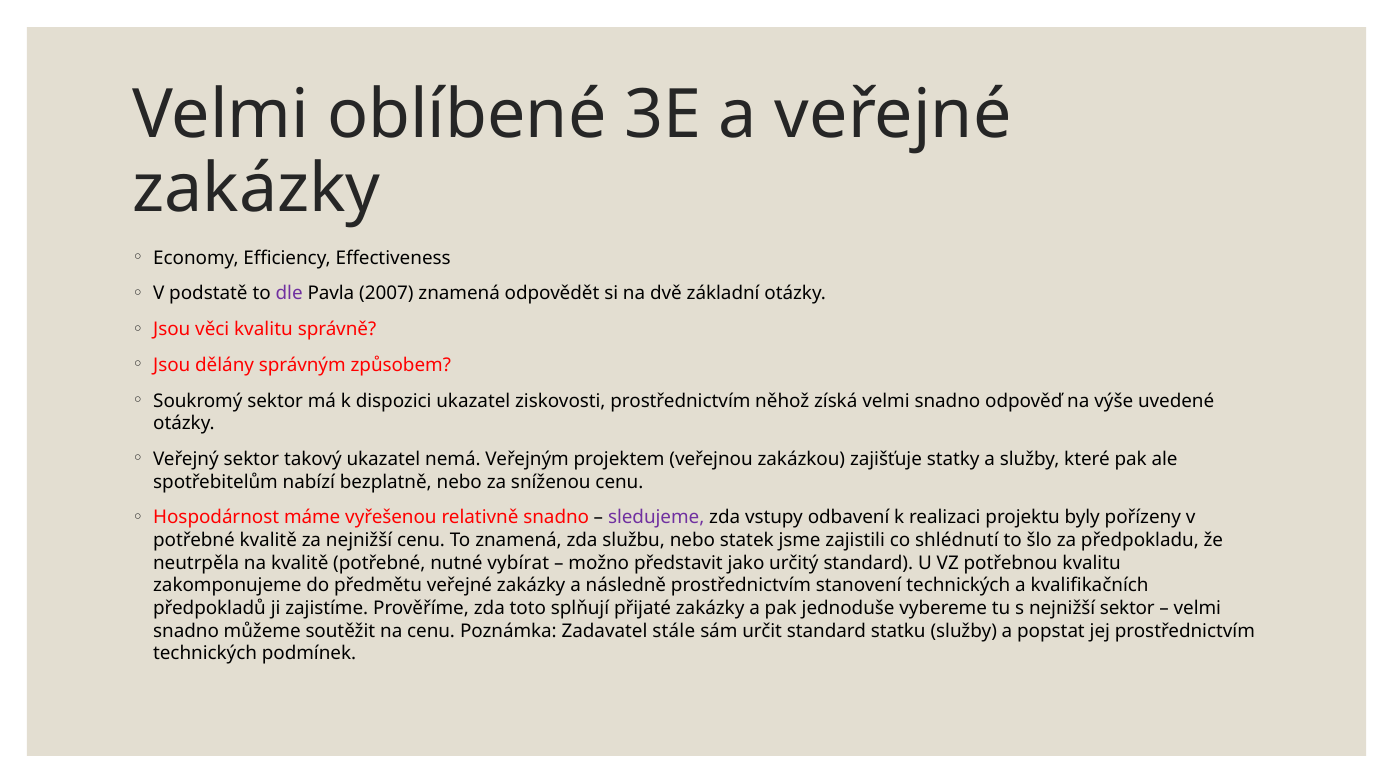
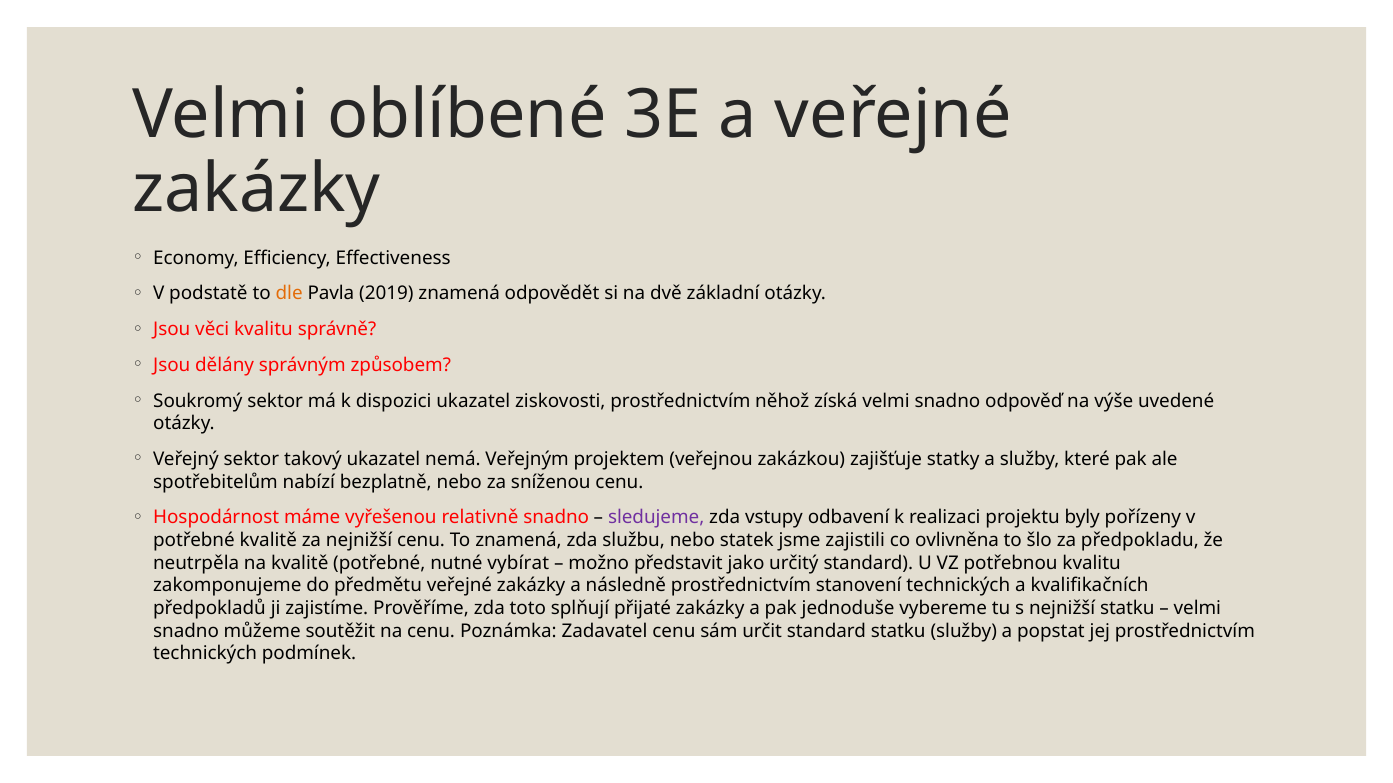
dle colour: purple -> orange
2007: 2007 -> 2019
shlédnutí: shlédnutí -> ovlivněna
nejnižší sektor: sektor -> statku
Zadavatel stále: stále -> cenu
